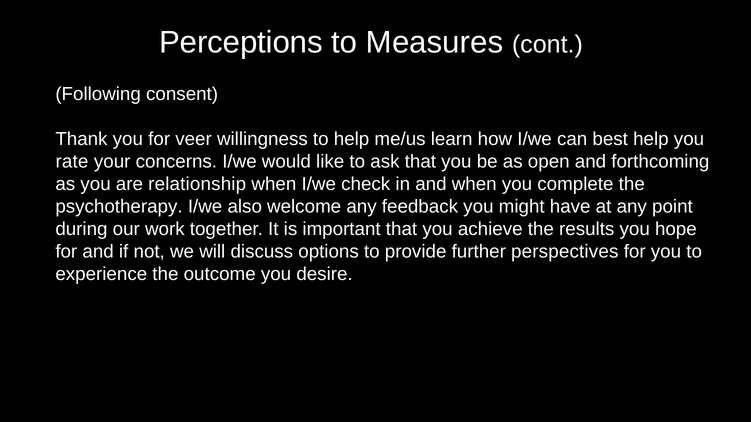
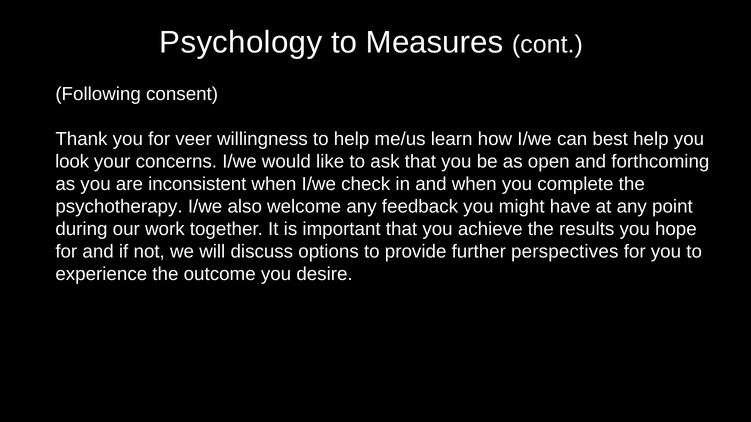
Perceptions: Perceptions -> Psychology
rate: rate -> look
relationship: relationship -> inconsistent
